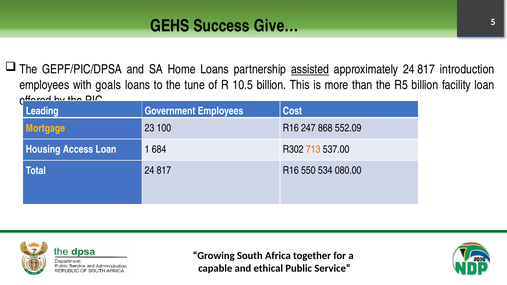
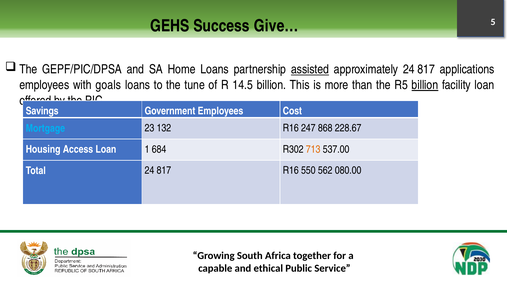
introduction: introduction -> applications
10.5: 10.5 -> 14.5
billion at (425, 85) underline: none -> present
Leading: Leading -> Savings
Mortgage colour: yellow -> light blue
100: 100 -> 132
552.09: 552.09 -> 228.67
534: 534 -> 562
